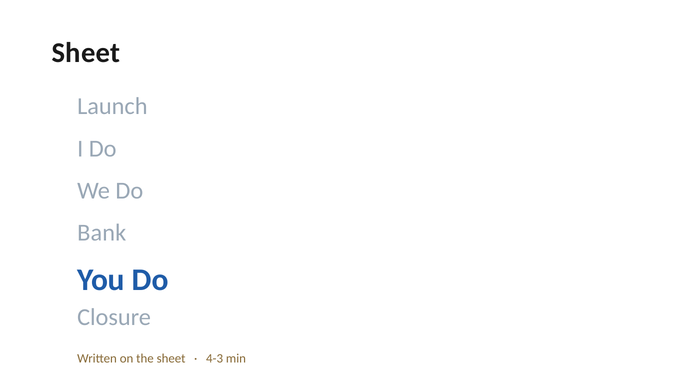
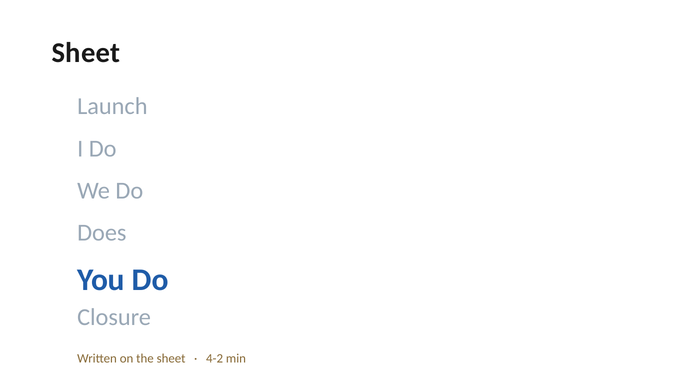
Bank: Bank -> Does
4-3: 4-3 -> 4-2
